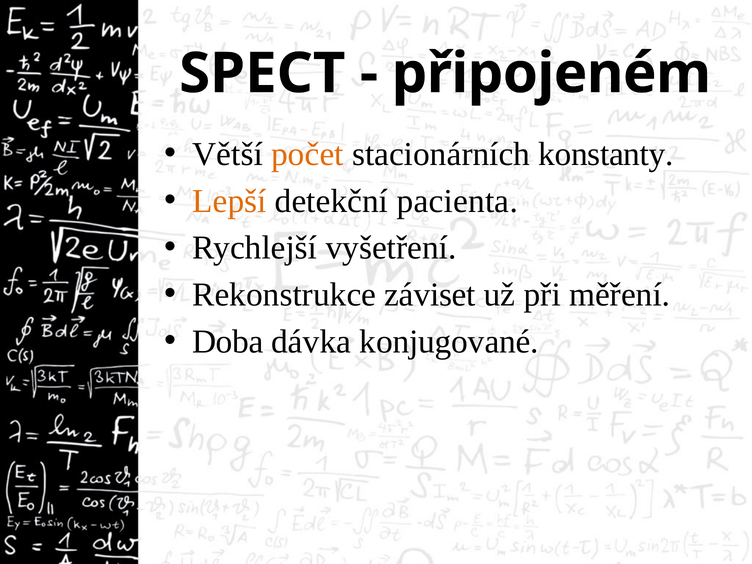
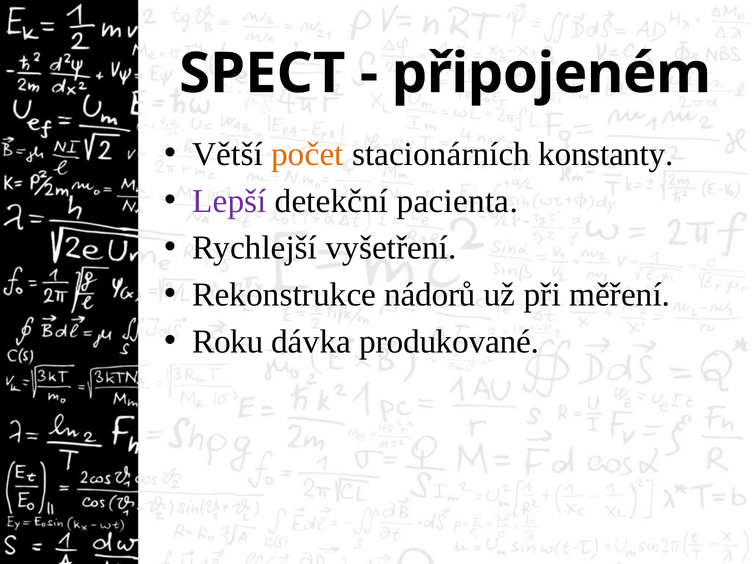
Lepší colour: orange -> purple
záviset: záviset -> nádorů
Doba: Doba -> Roku
konjugované: konjugované -> produkované
